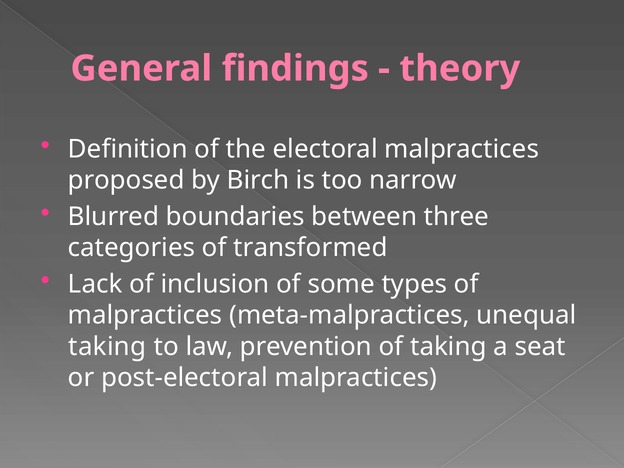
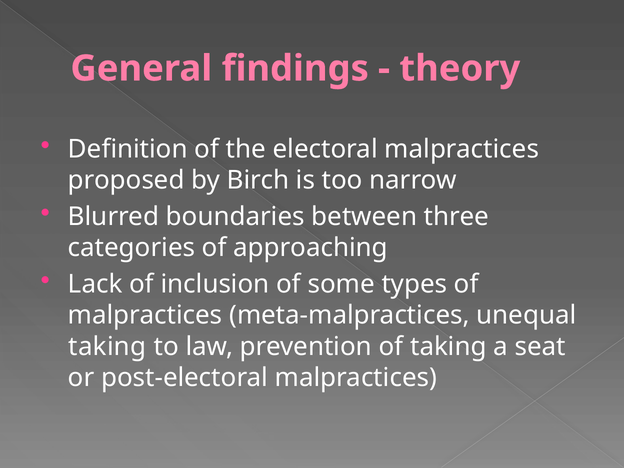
transformed: transformed -> approaching
